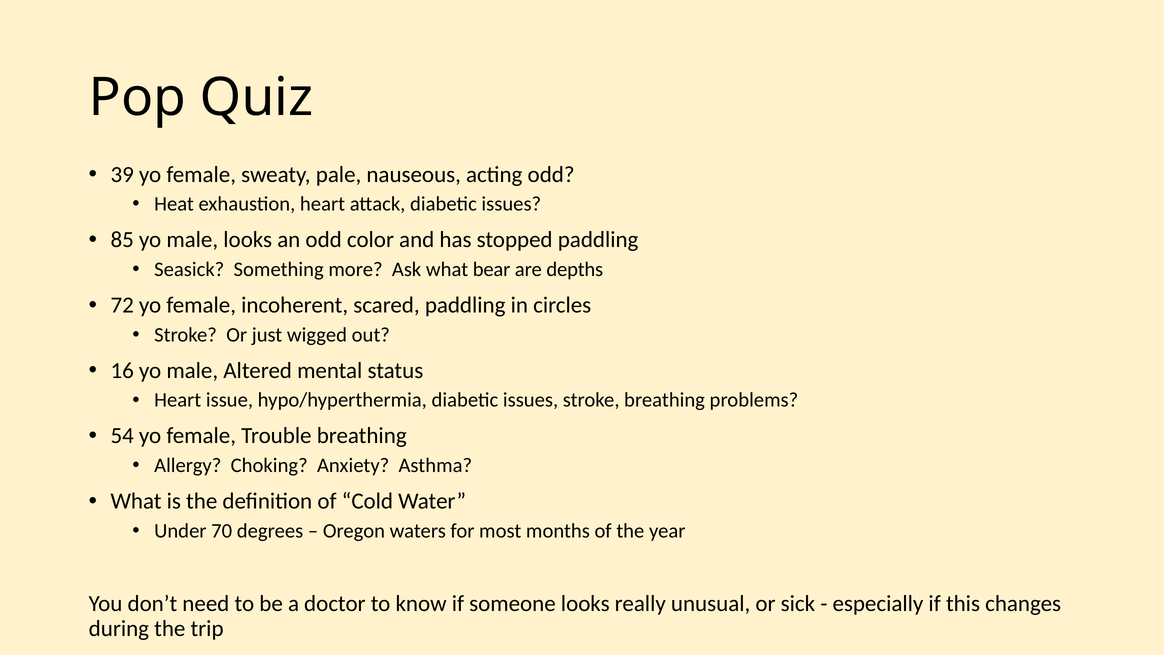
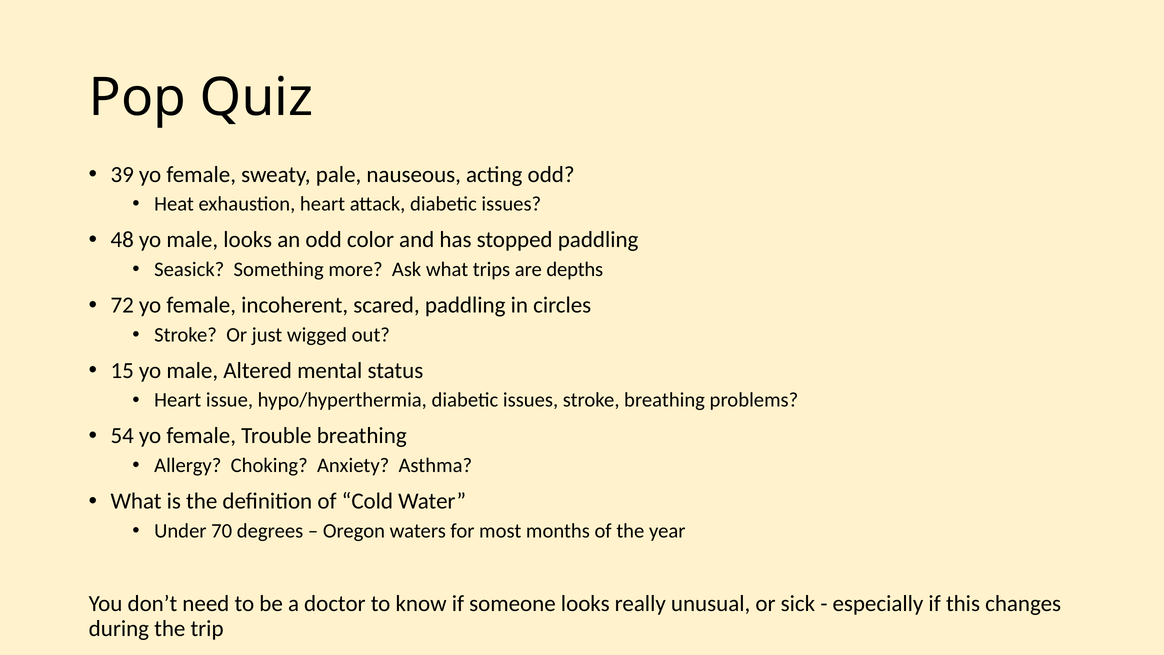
85: 85 -> 48
bear: bear -> trips
16: 16 -> 15
